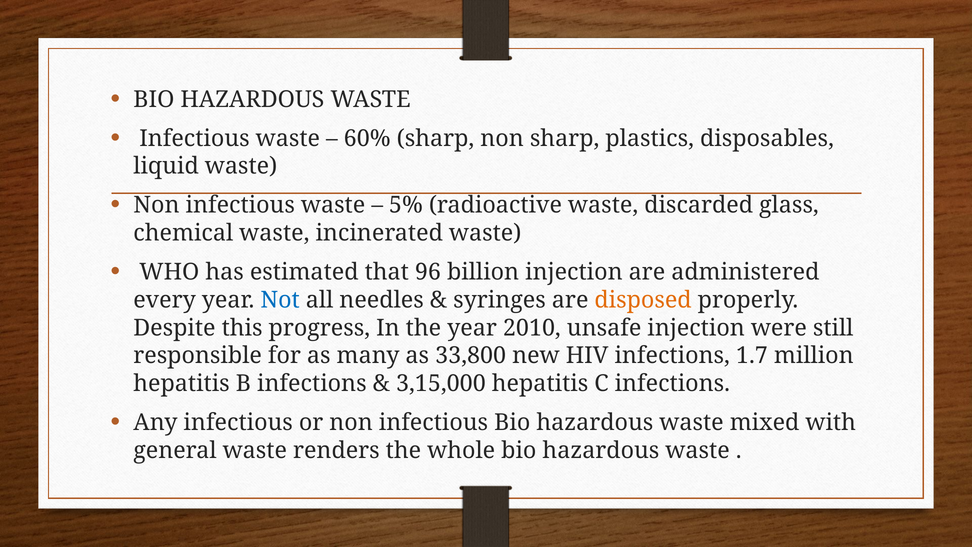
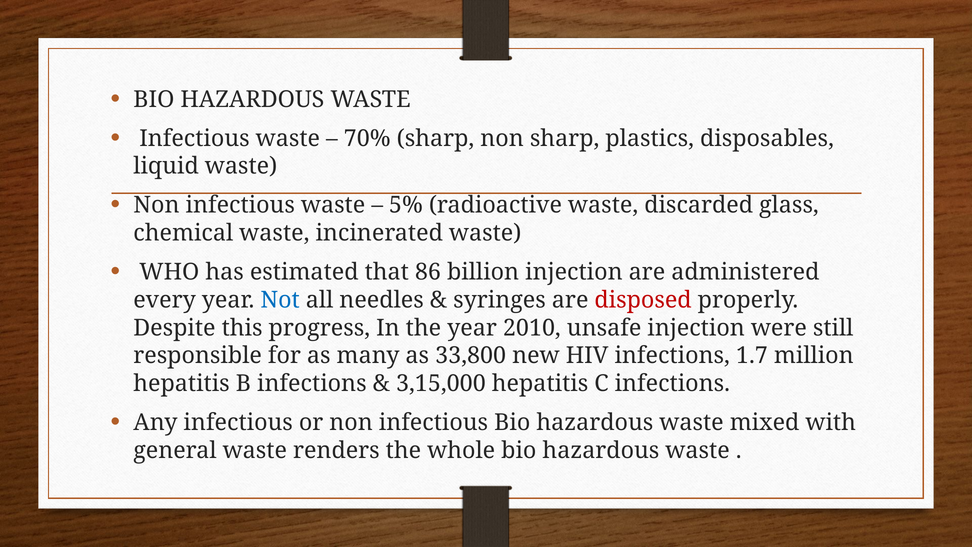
60%: 60% -> 70%
96: 96 -> 86
disposed colour: orange -> red
